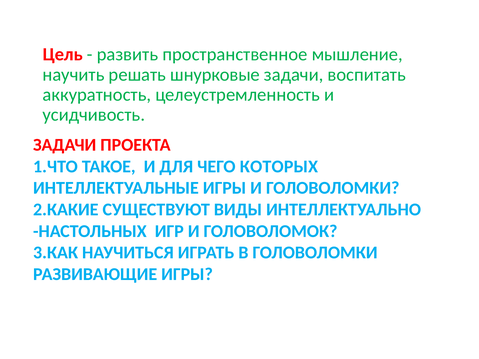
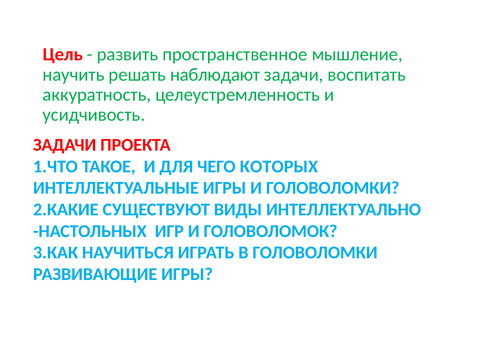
шнурковые: шнурковые -> наблюдают
